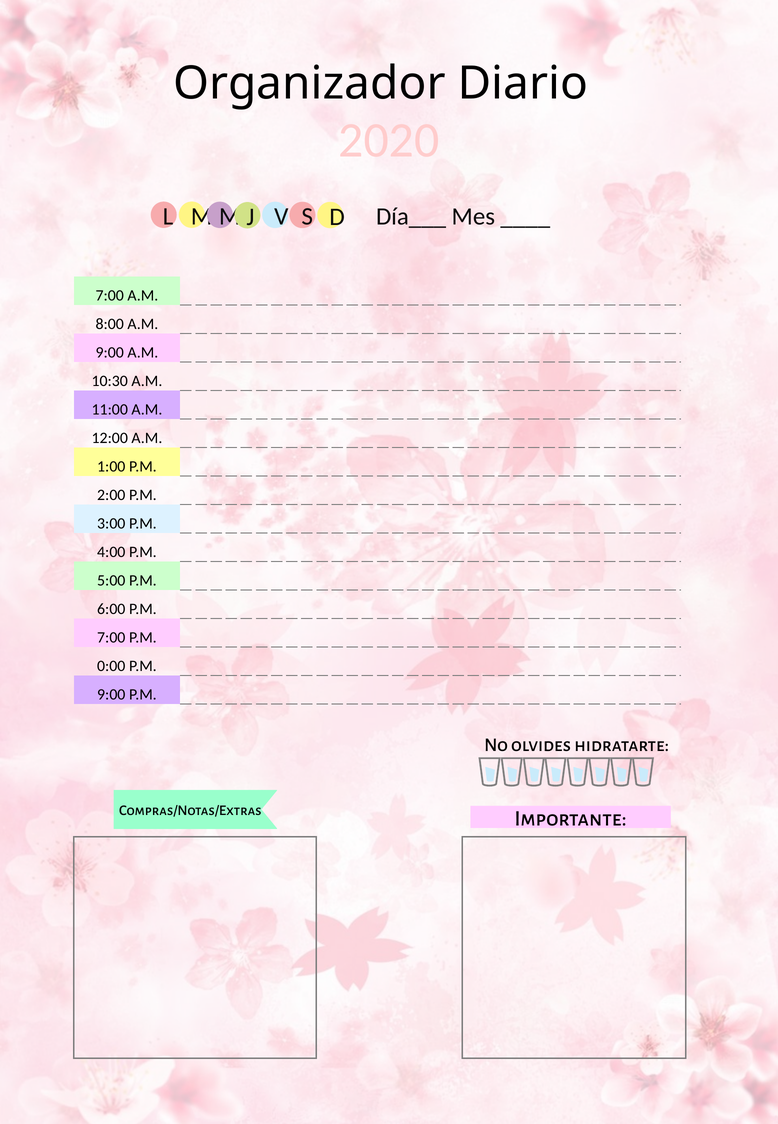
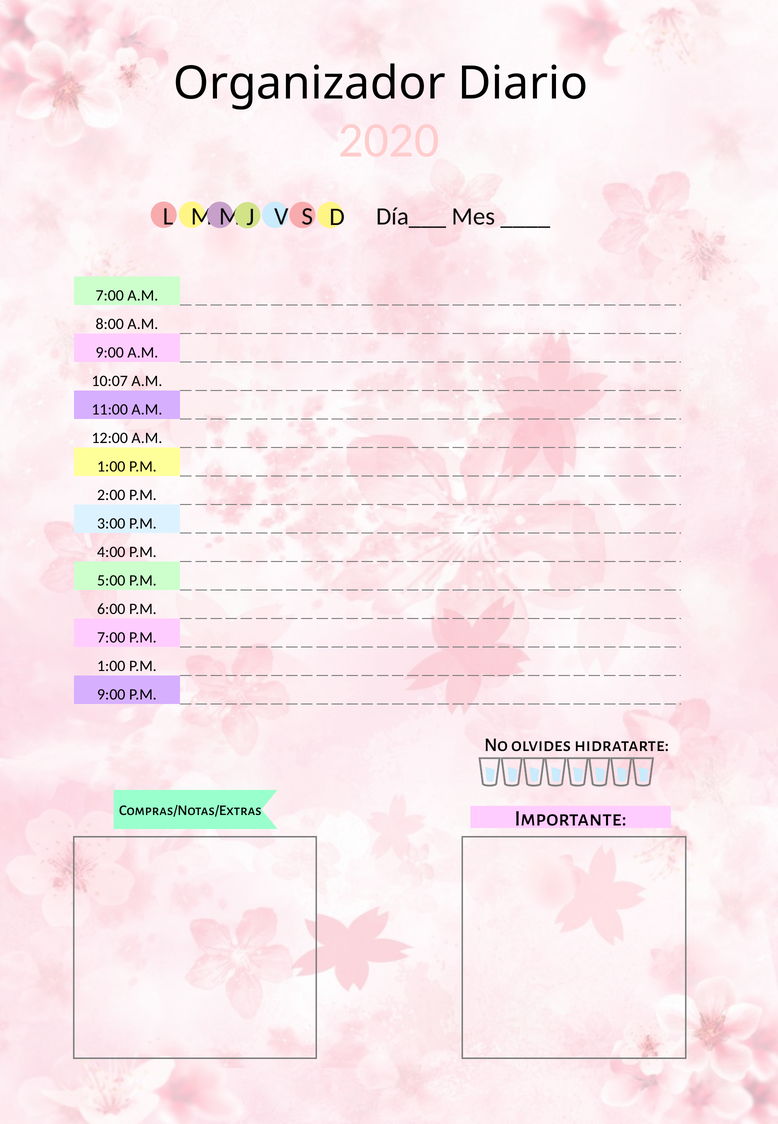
10:30: 10:30 -> 10:07
0:00 at (111, 666): 0:00 -> 1:00
